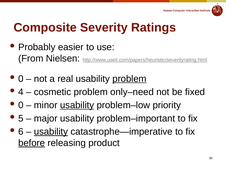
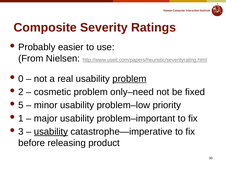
4: 4 -> 2
0 at (21, 105): 0 -> 5
usability at (77, 105) underline: present -> none
5: 5 -> 1
6: 6 -> 3
before underline: present -> none
